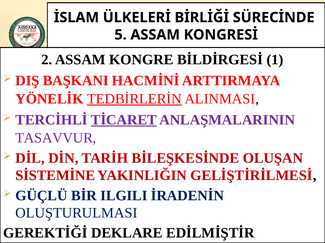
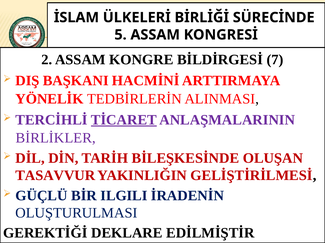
1: 1 -> 7
TEDBİRLERİN underline: present -> none
TASAVVUR: TASAVVUR -> BİRLİKLER
SİSTEMİNE: SİSTEMİNE -> TASAVVUR
